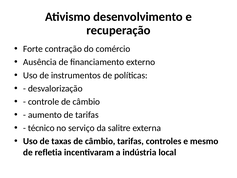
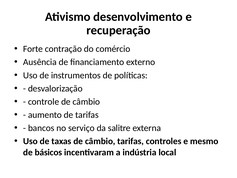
técnico: técnico -> bancos
refletia: refletia -> básicos
